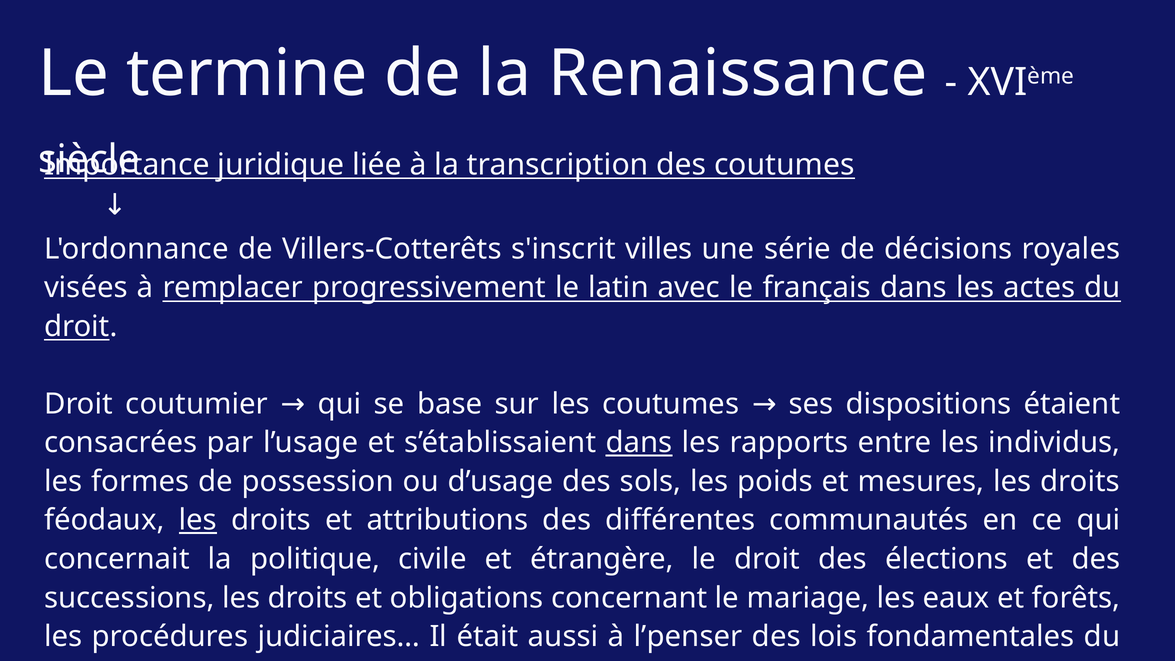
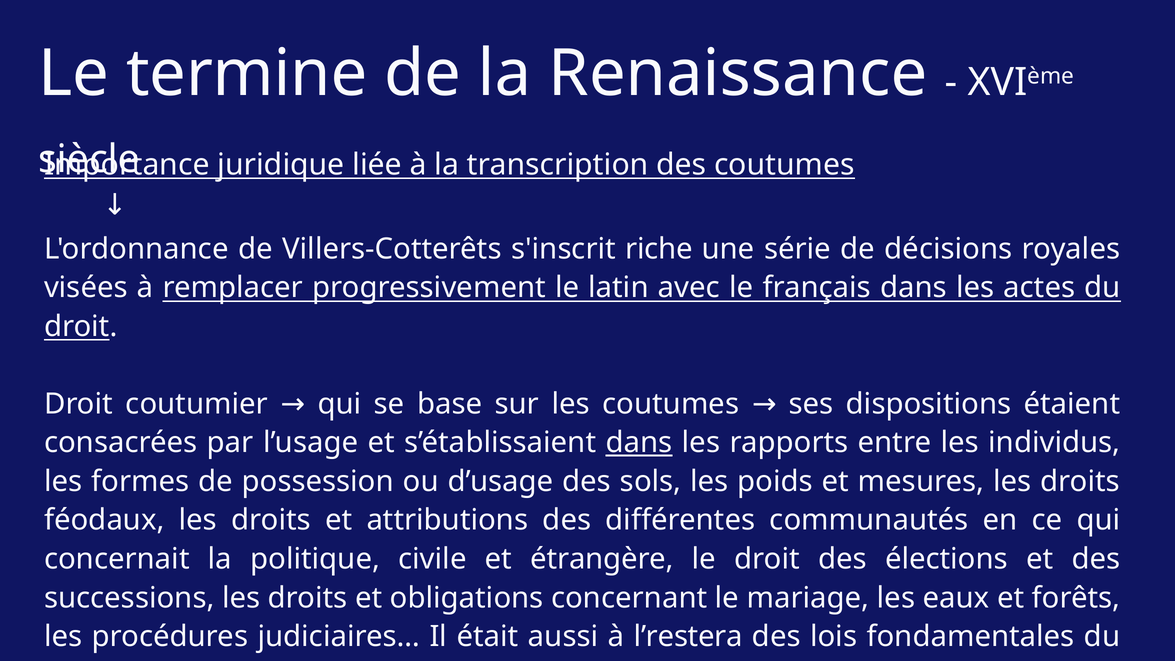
villes: villes -> riche
les at (198, 520) underline: present -> none
l’penser: l’penser -> l’restera
